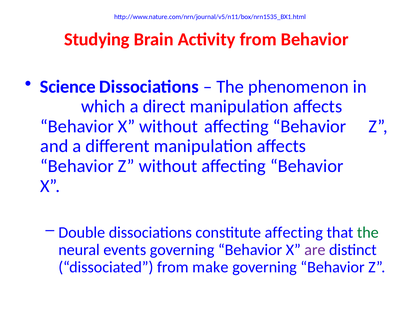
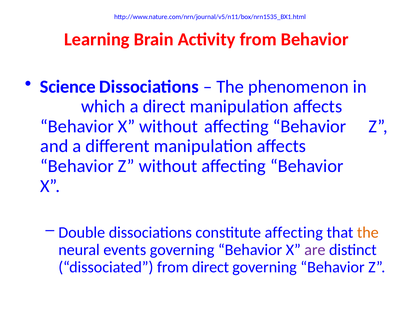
Studying: Studying -> Learning
the at (368, 232) colour: green -> orange
from make: make -> direct
